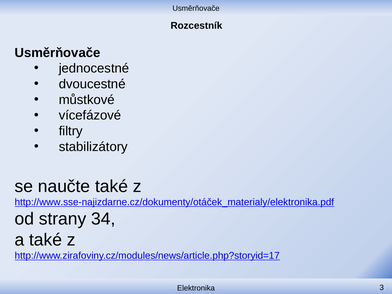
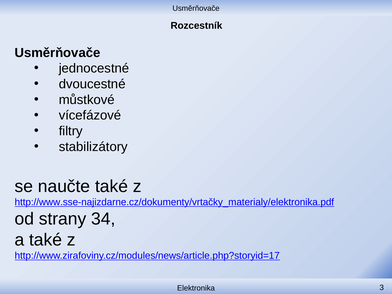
http://www.sse-najizdarne.cz/dokumenty/otáček_materialy/elektronika.pdf: http://www.sse-najizdarne.cz/dokumenty/otáček_materialy/elektronika.pdf -> http://www.sse-najizdarne.cz/dokumenty/vrtačky_materialy/elektronika.pdf
